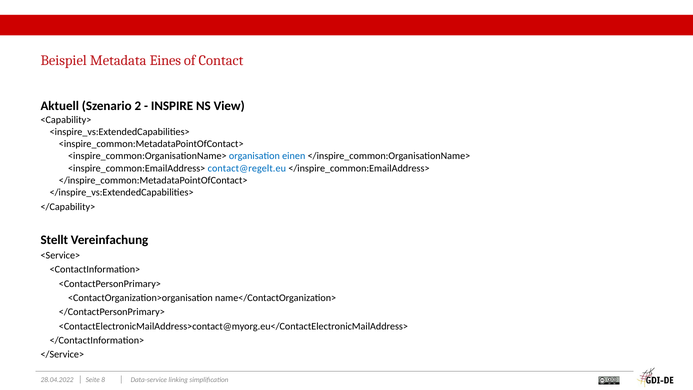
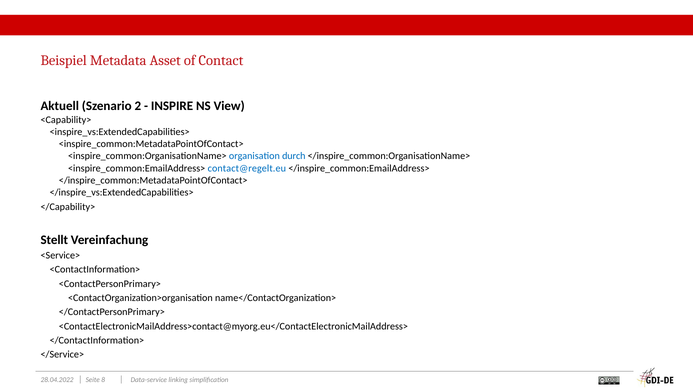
Eines: Eines -> Asset
einen: einen -> durch
